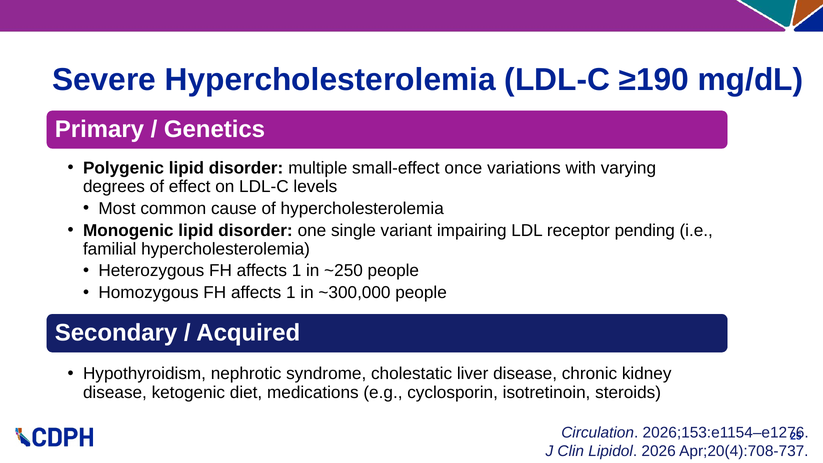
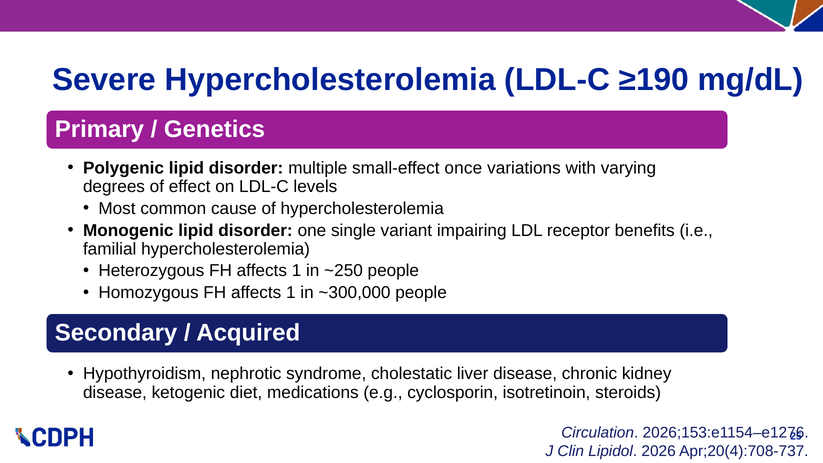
pending: pending -> benefits
